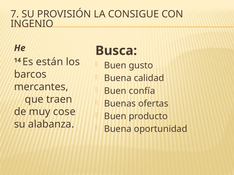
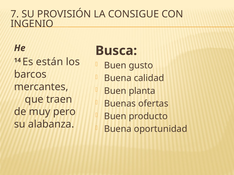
confía: confía -> planta
cose: cose -> pero
